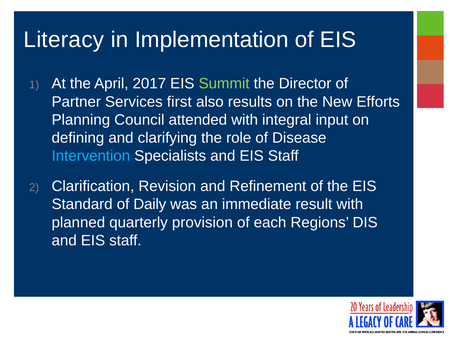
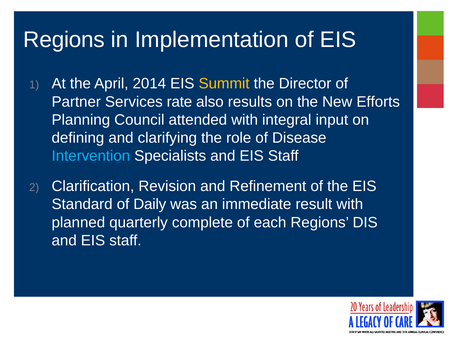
Literacy at (64, 40): Literacy -> Regions
2017: 2017 -> 2014
Summit colour: light green -> yellow
first: first -> rate
provision: provision -> complete
